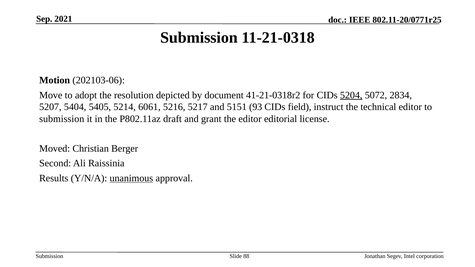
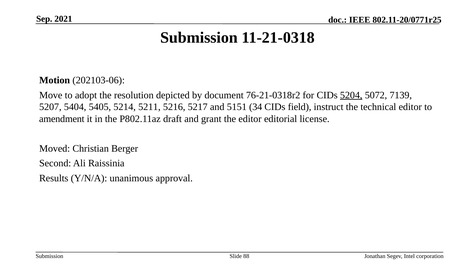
41-21-0318r2: 41-21-0318r2 -> 76-21-0318r2
2834: 2834 -> 7139
6061: 6061 -> 5211
93: 93 -> 34
submission at (62, 119): submission -> amendment
unanimous underline: present -> none
